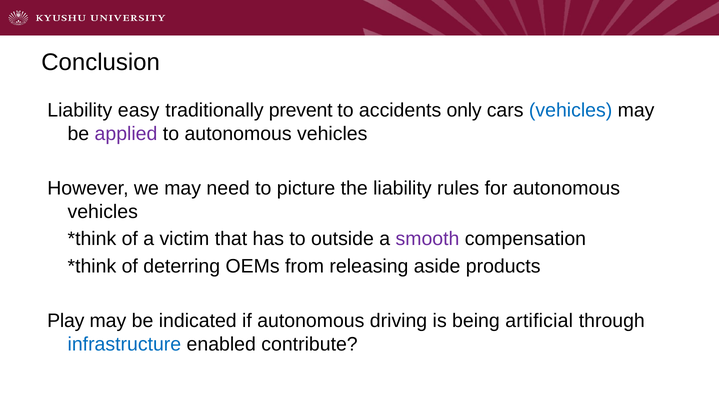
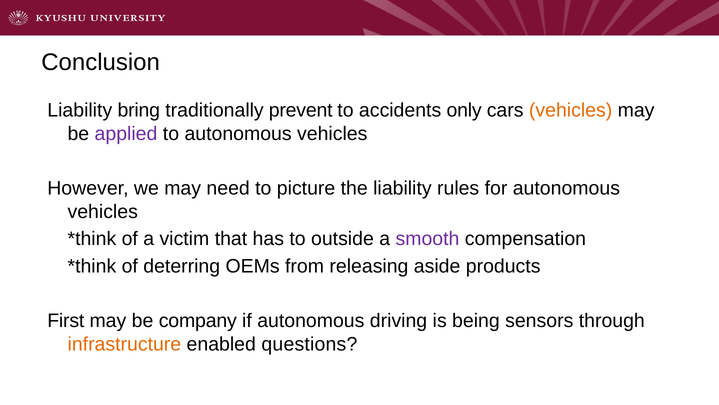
easy: easy -> bring
vehicles at (571, 110) colour: blue -> orange
Play: Play -> First
indicated: indicated -> company
artificial: artificial -> sensors
infrastructure colour: blue -> orange
contribute: contribute -> questions
